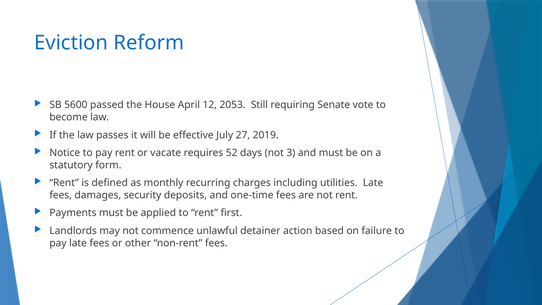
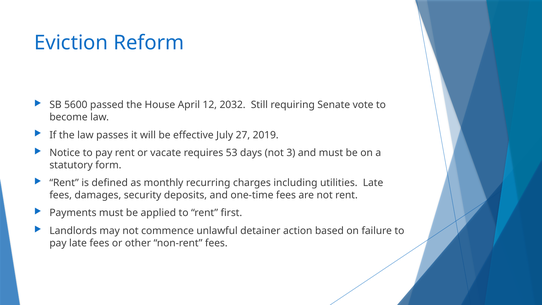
2053: 2053 -> 2032
52: 52 -> 53
